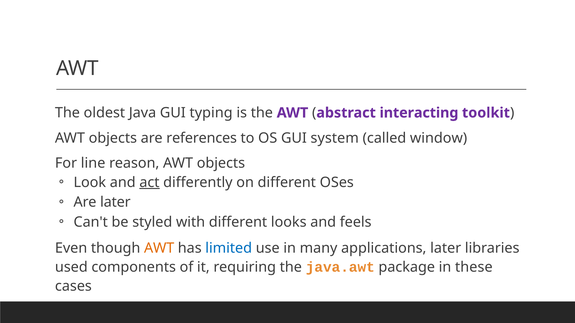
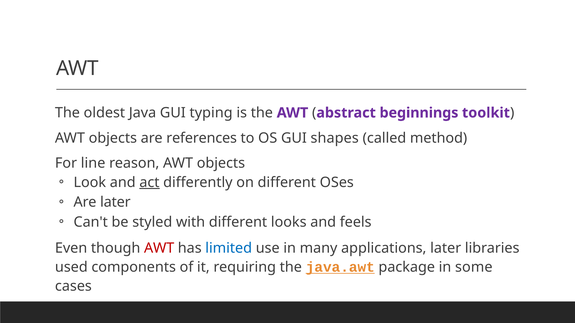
interacting: interacting -> beginnings
system: system -> shapes
window: window -> method
AWT at (159, 249) colour: orange -> red
java.awt underline: none -> present
these: these -> some
